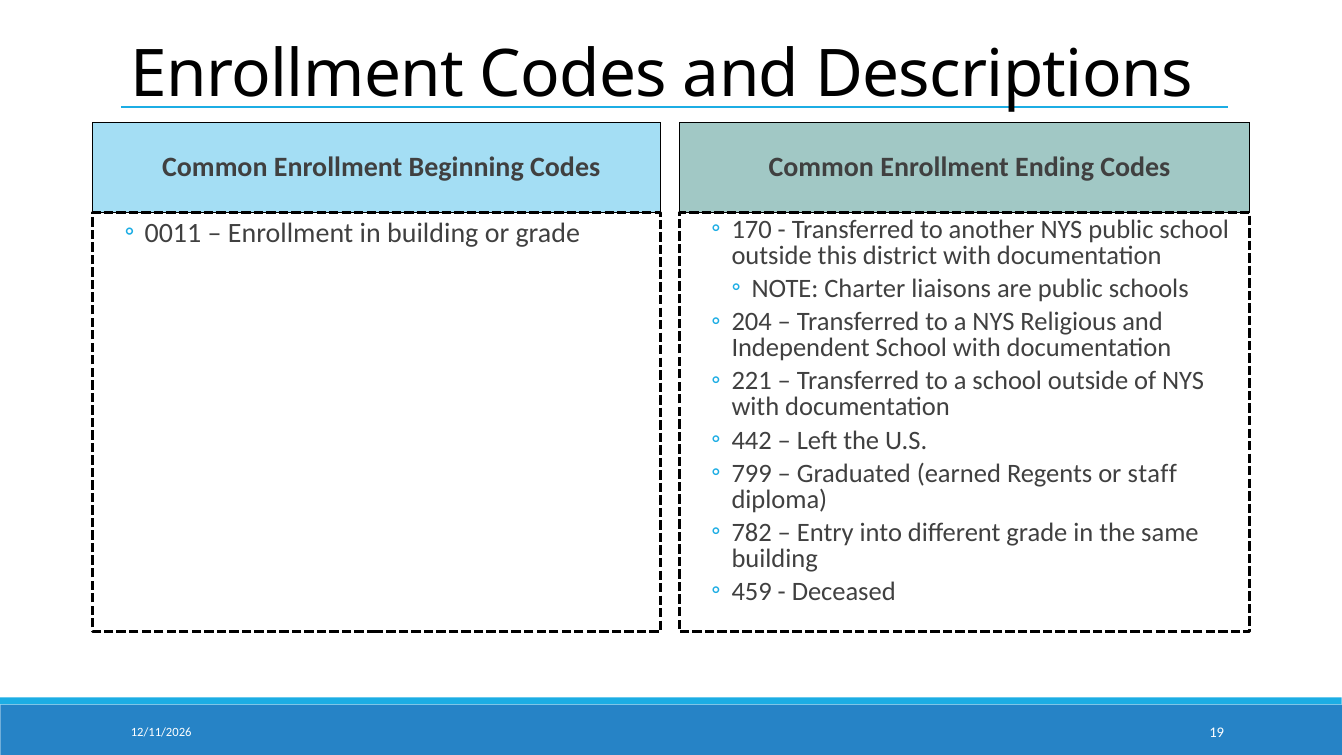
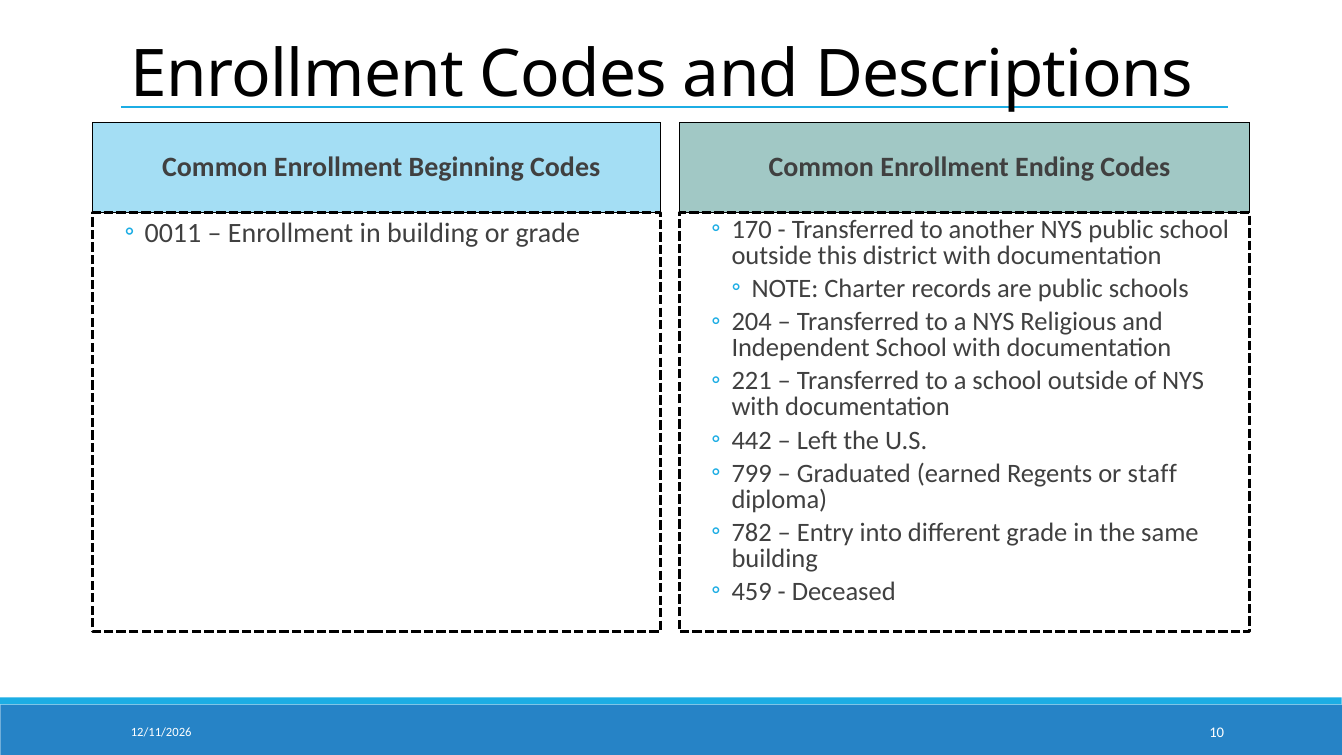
liaisons: liaisons -> records
19: 19 -> 10
